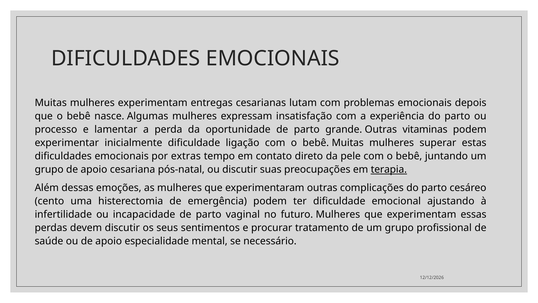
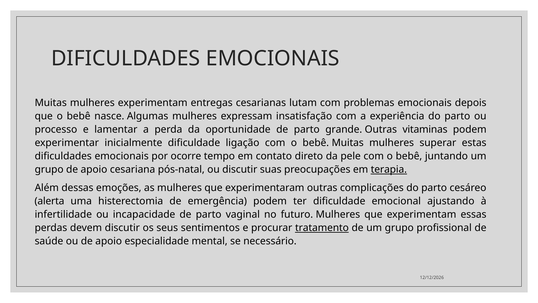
extras: extras -> ocorre
cento: cento -> alerta
tratamento underline: none -> present
